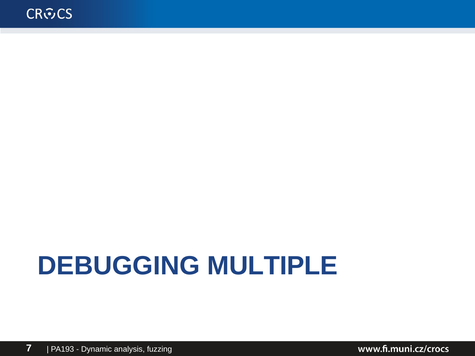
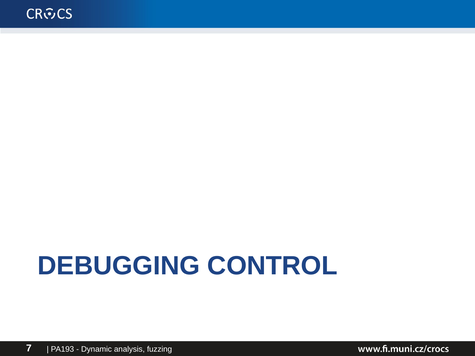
MULTIPLE: MULTIPLE -> CONTROL
